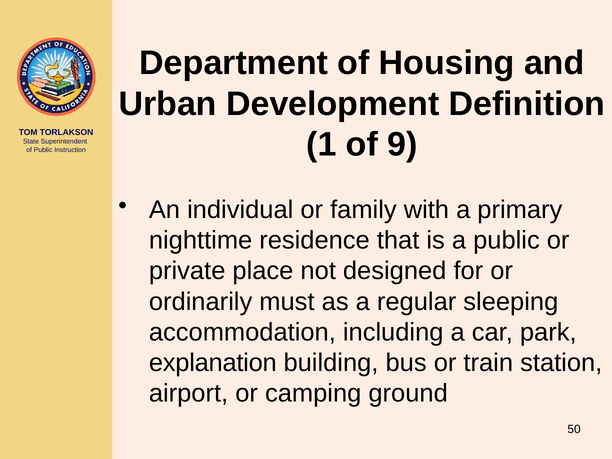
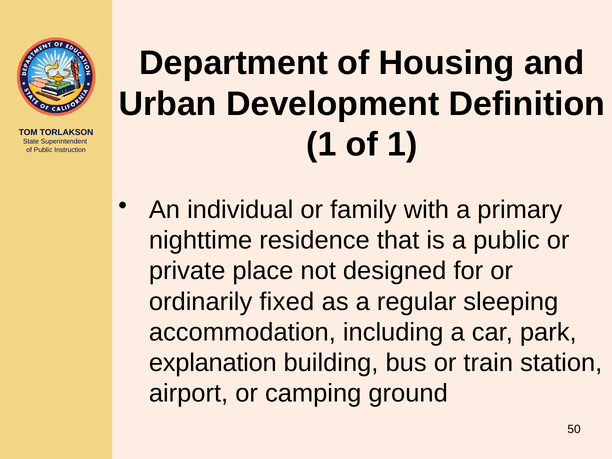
of 9: 9 -> 1
must: must -> fixed
